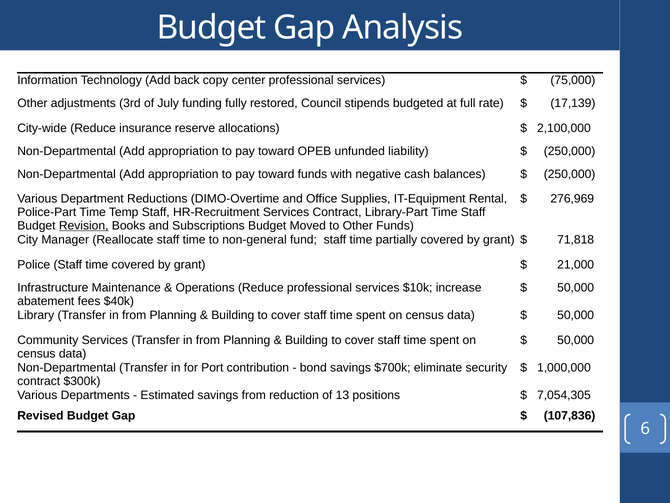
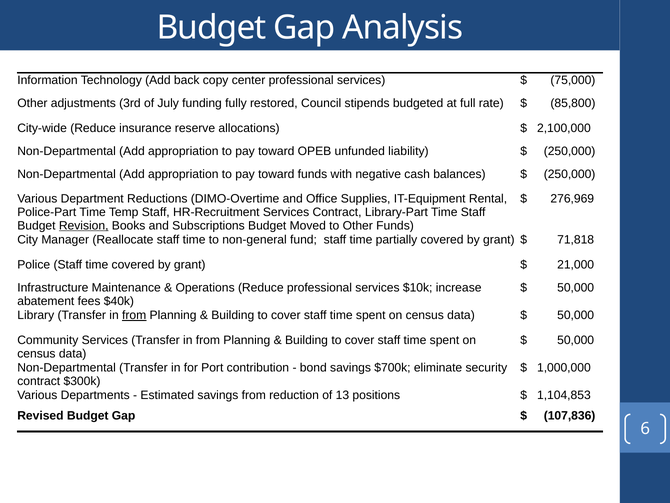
17,139: 17,139 -> 85,800
from at (134, 315) underline: none -> present
7,054,305: 7,054,305 -> 1,104,853
